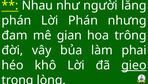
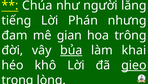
Nhau: Nhau -> Chúa
phán at (16, 20): phán -> tiếng
bủa underline: none -> present
phai: phai -> khai
